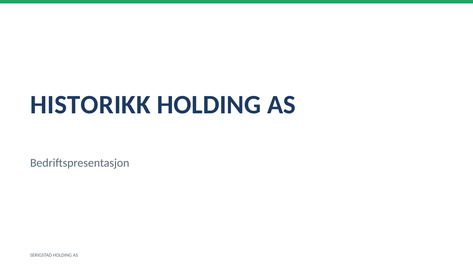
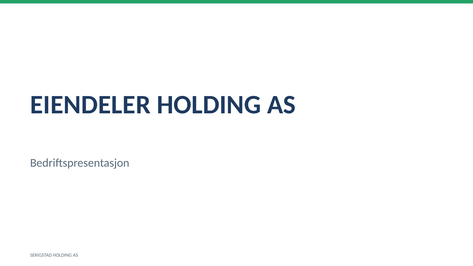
HISTORIKK: HISTORIKK -> EIENDELER
